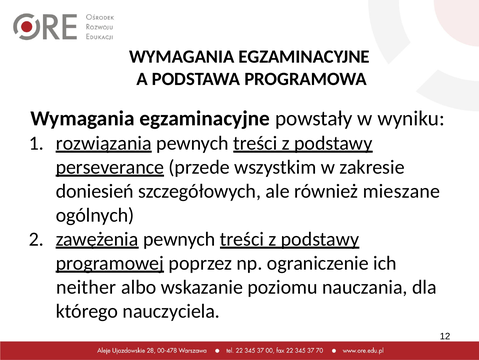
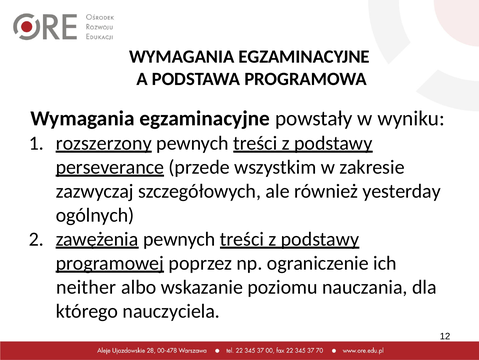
rozwiązania: rozwiązania -> rozszerzony
doniesień: doniesień -> zazwyczaj
mieszane: mieszane -> yesterday
